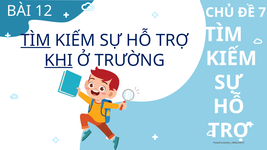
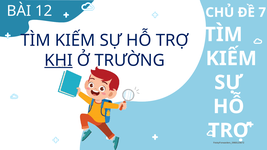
TÌM at (36, 40) underline: present -> none
